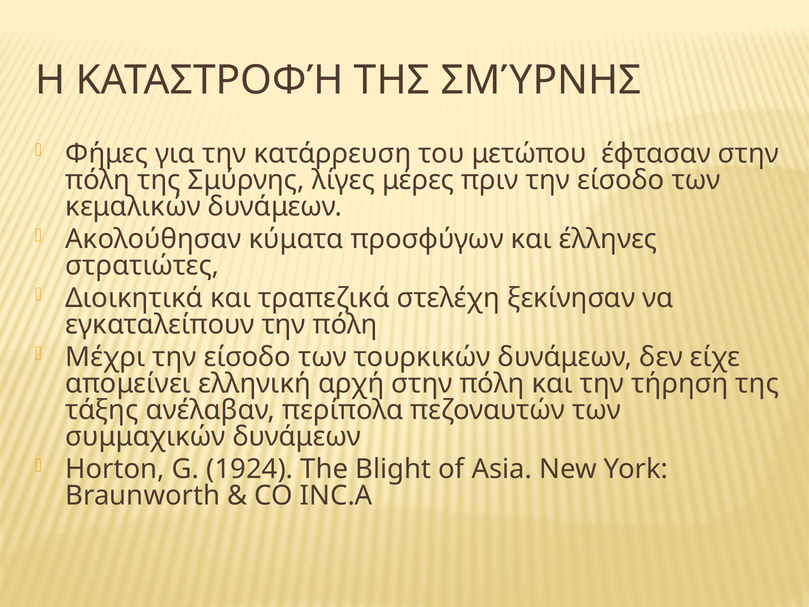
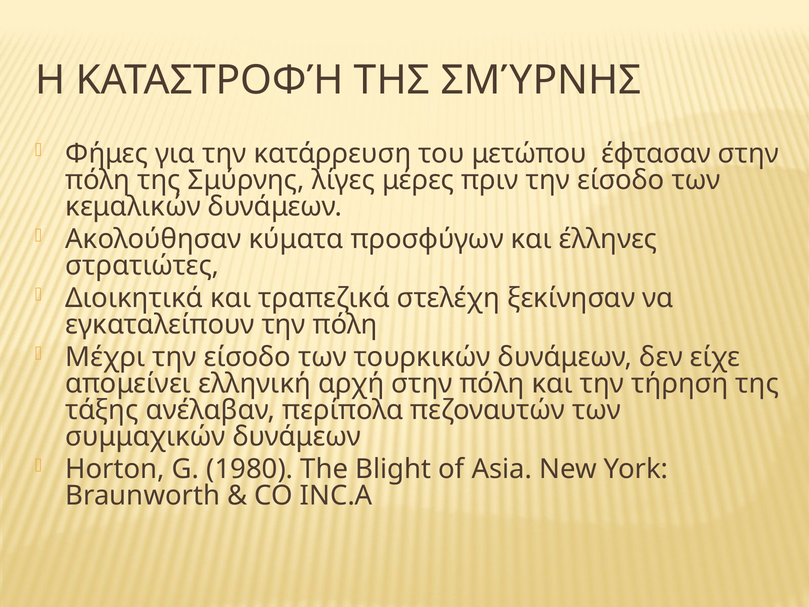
1924: 1924 -> 1980
